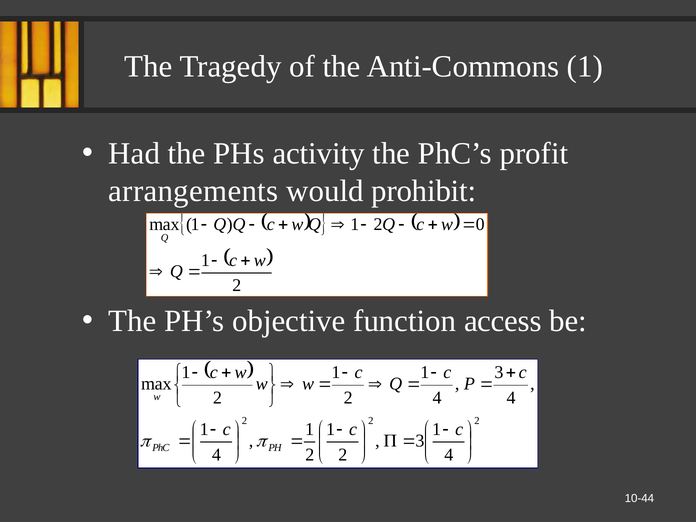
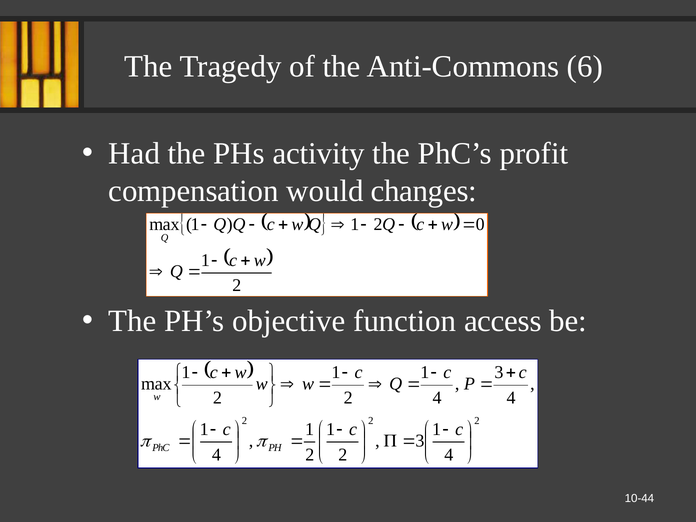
Anti-Commons 1: 1 -> 6
arrangements: arrangements -> compensation
prohibit: prohibit -> changes
